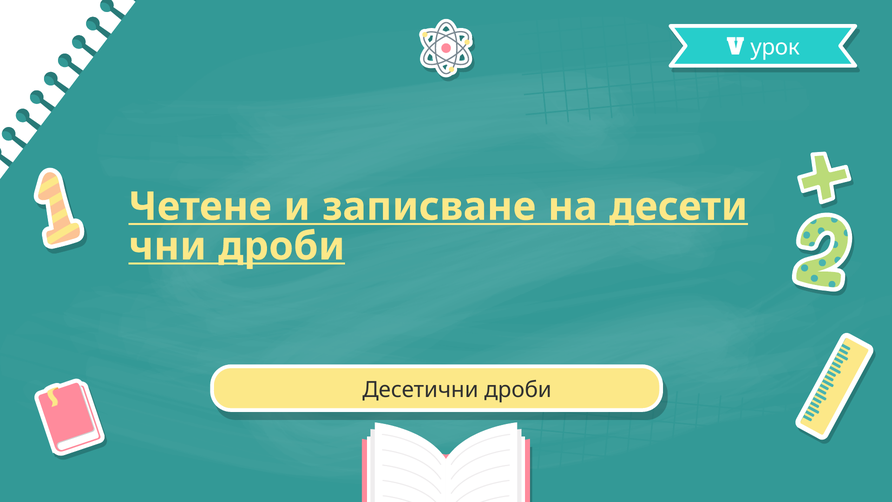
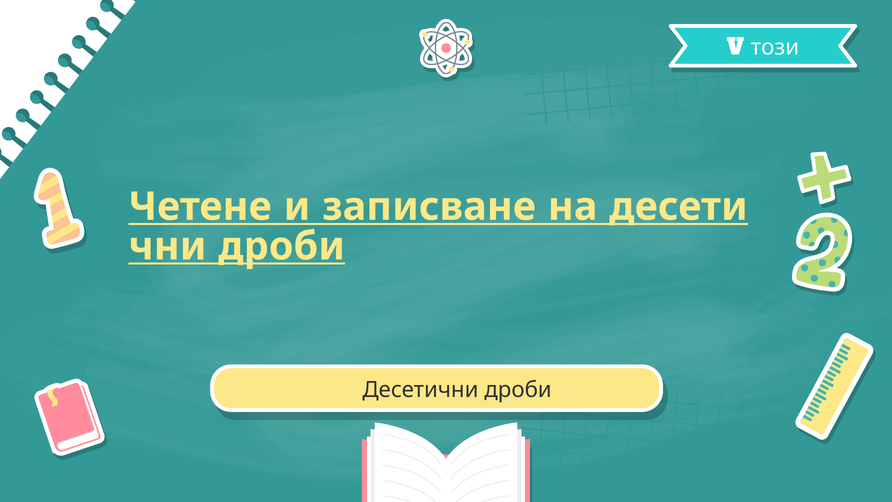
урок: урок -> този
